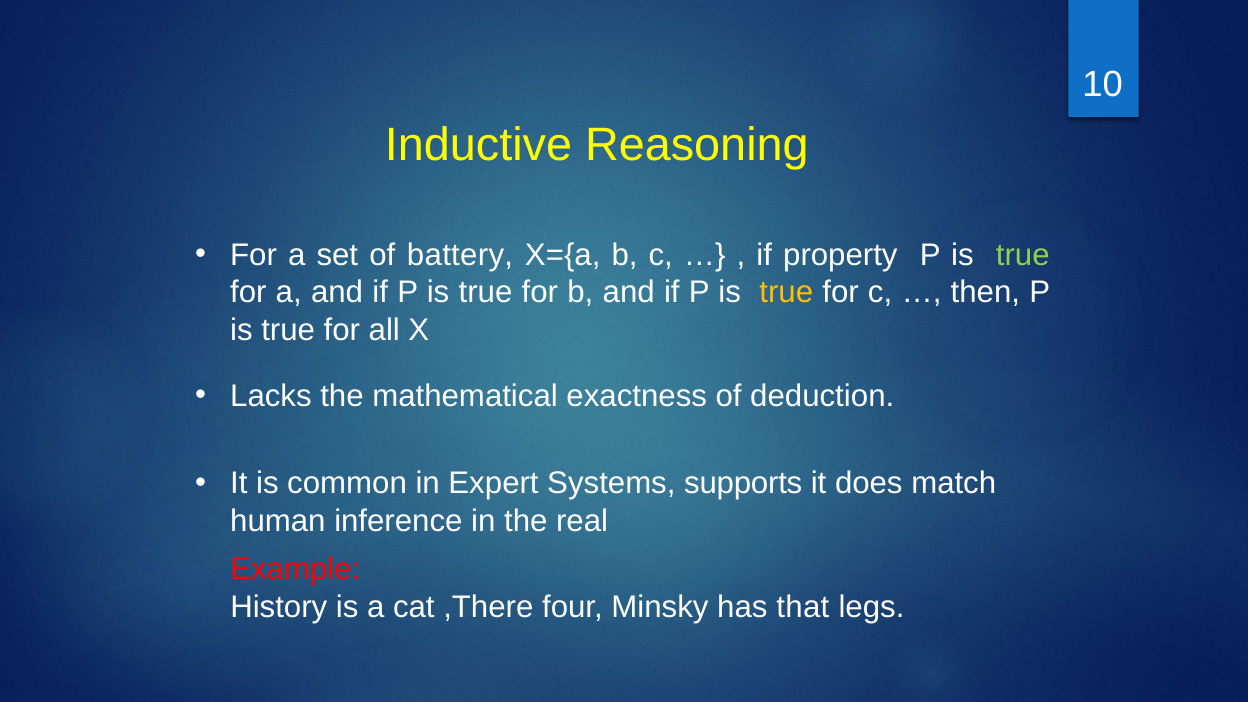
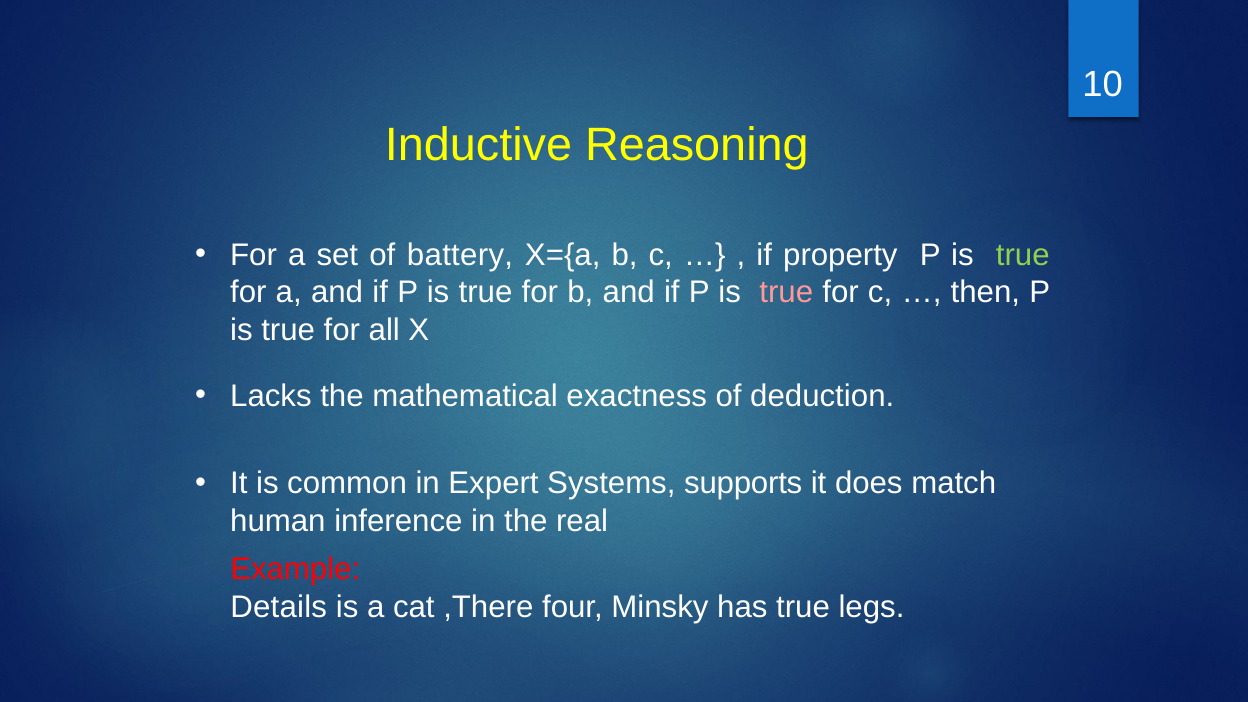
true at (786, 292) colour: yellow -> pink
History: History -> Details
has that: that -> true
